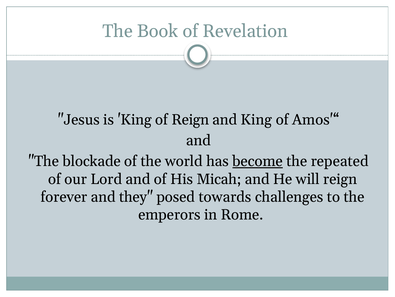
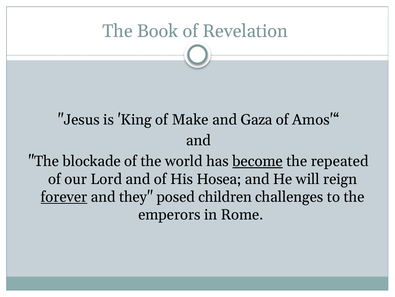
of Reign: Reign -> Make
and King: King -> Gaza
Micah: Micah -> Hosea
forever underline: none -> present
towards: towards -> children
